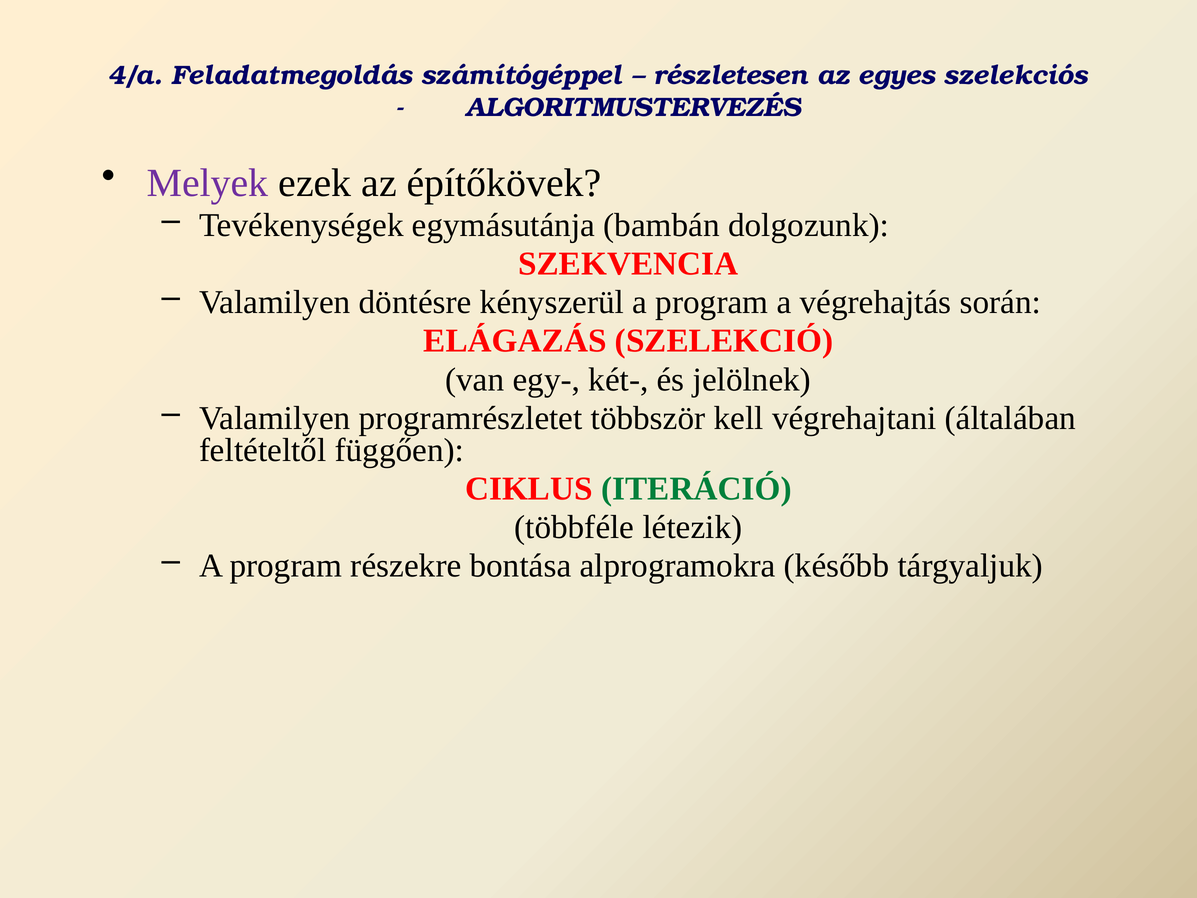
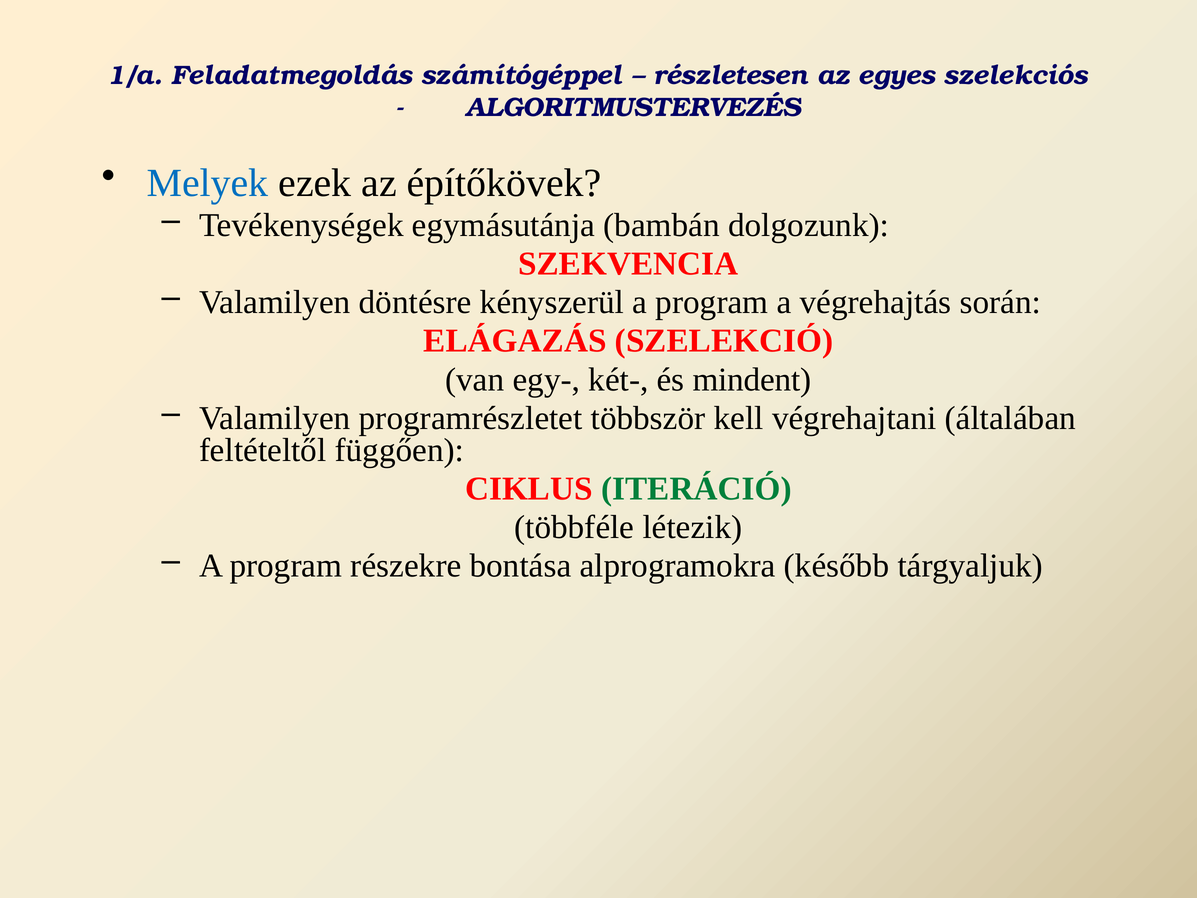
4/a: 4/a -> 1/a
Melyek colour: purple -> blue
jelölnek: jelölnek -> mindent
